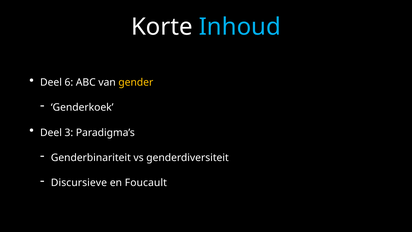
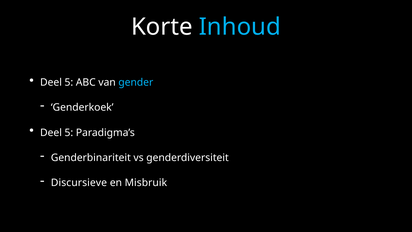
6 at (69, 82): 6 -> 5
gender colour: yellow -> light blue
3 at (69, 132): 3 -> 5
Foucault: Foucault -> Misbruik
